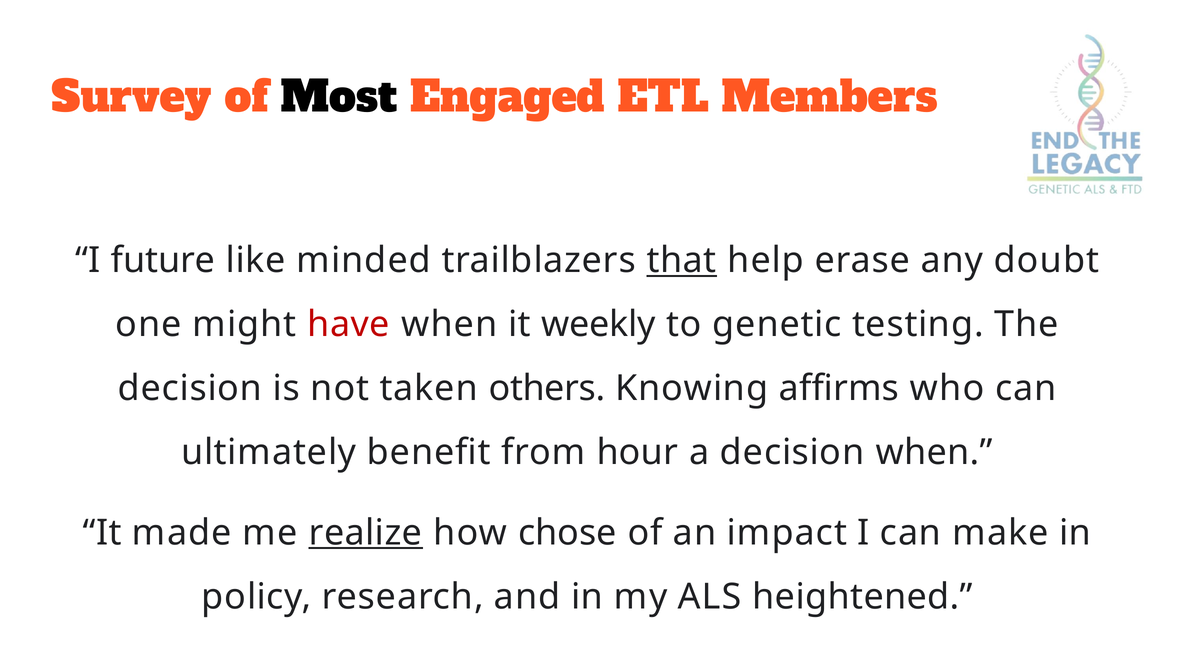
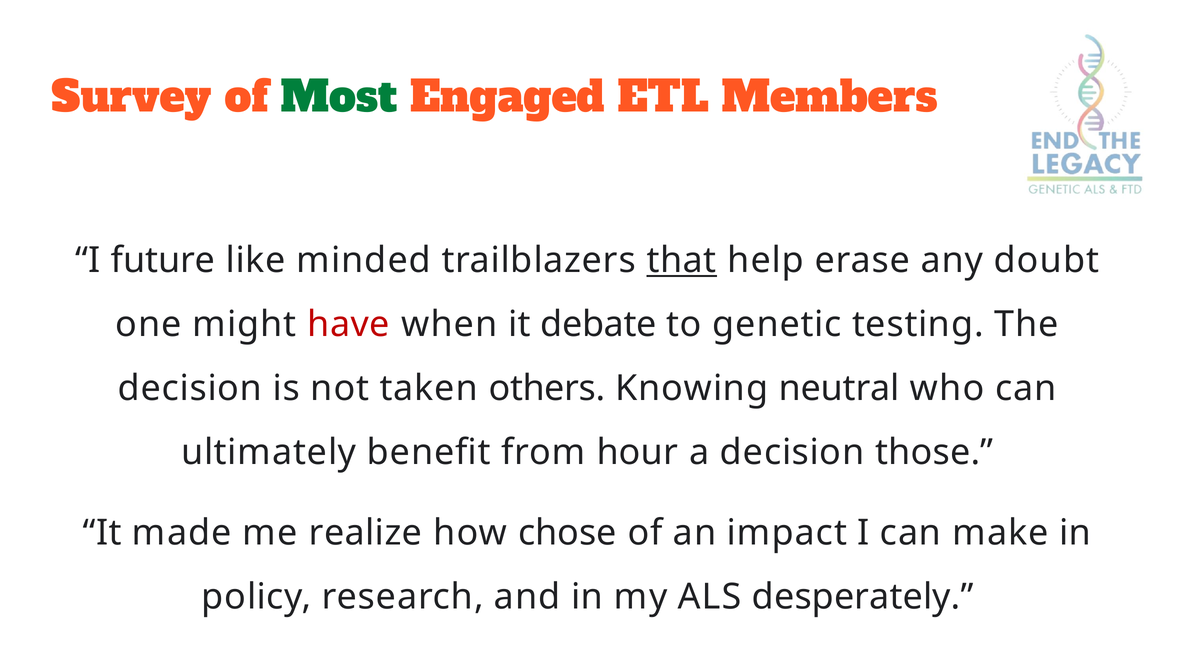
Most colour: black -> green
weekly: weekly -> debate
affirms: affirms -> neutral
decision when: when -> those
realize underline: present -> none
heightened: heightened -> desperately
